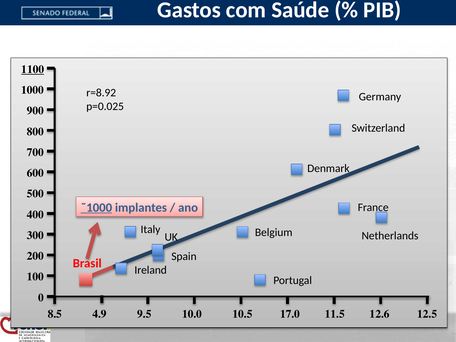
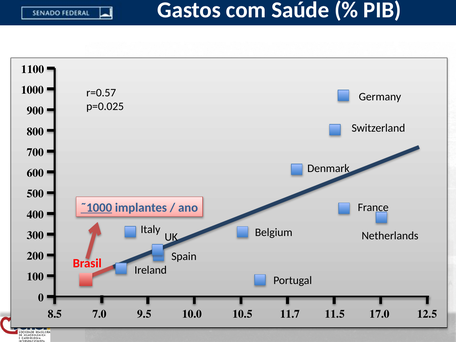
1100 underline: present -> none
r=8.92: r=8.92 -> r=0.57
4.9: 4.9 -> 7.0
17.0: 17.0 -> 11.7
12.6: 12.6 -> 17.0
